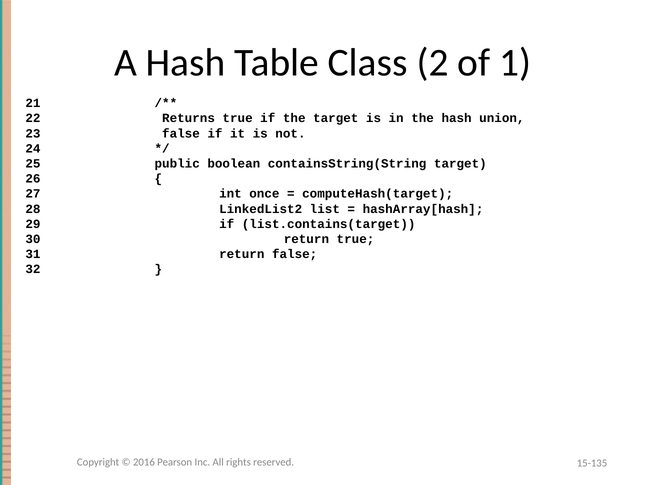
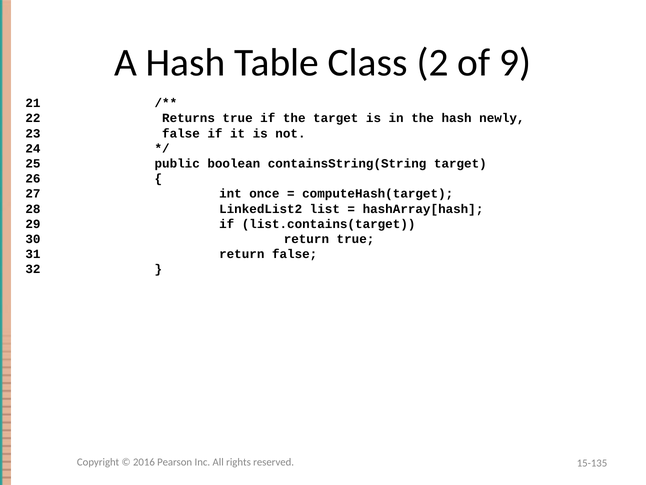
1: 1 -> 9
union: union -> newly
